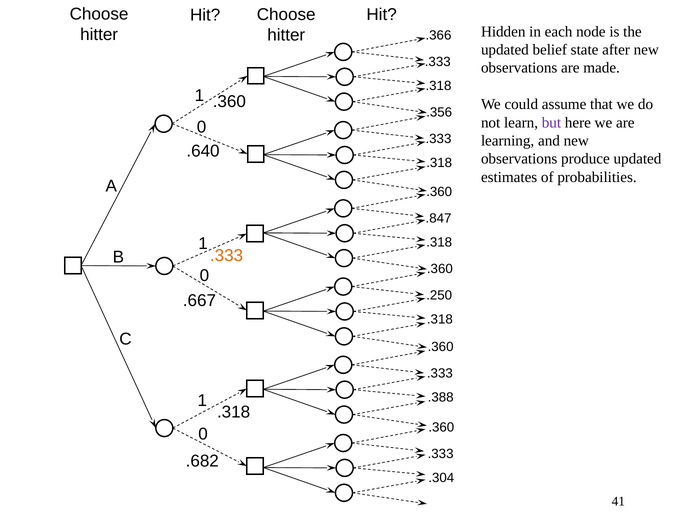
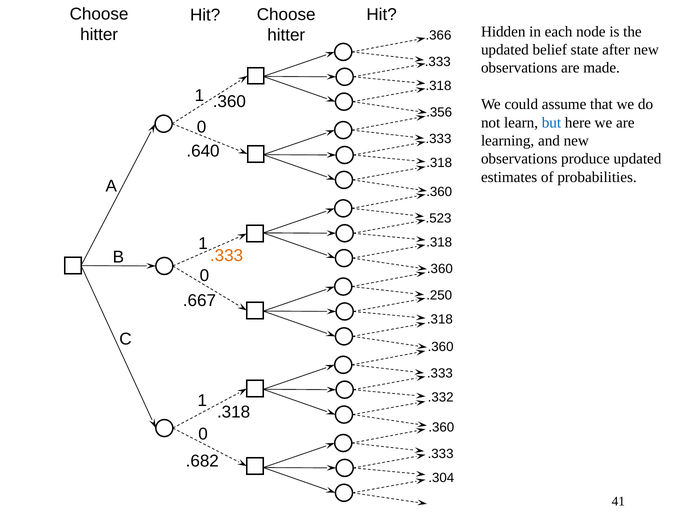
but colour: purple -> blue
.847: .847 -> .523
.388: .388 -> .332
